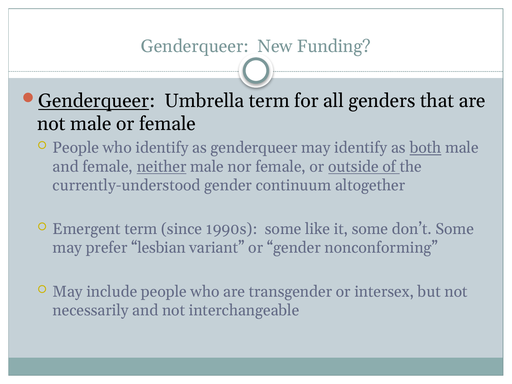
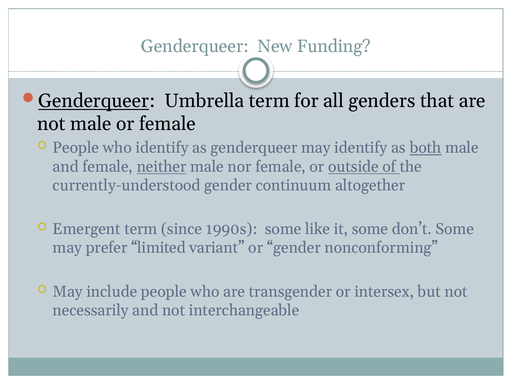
lesbian: lesbian -> limited
